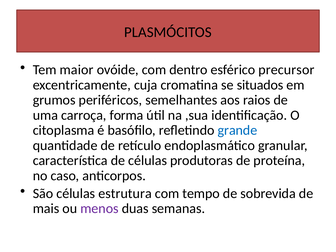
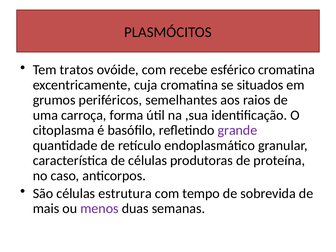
maior: maior -> tratos
dentro: dentro -> recebe
esférico precursor: precursor -> cromatina
grande colour: blue -> purple
